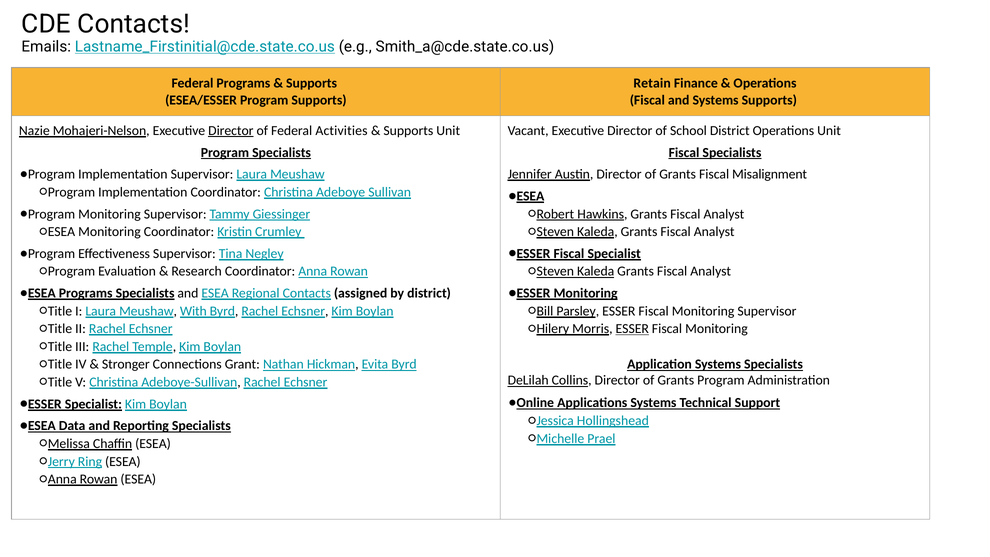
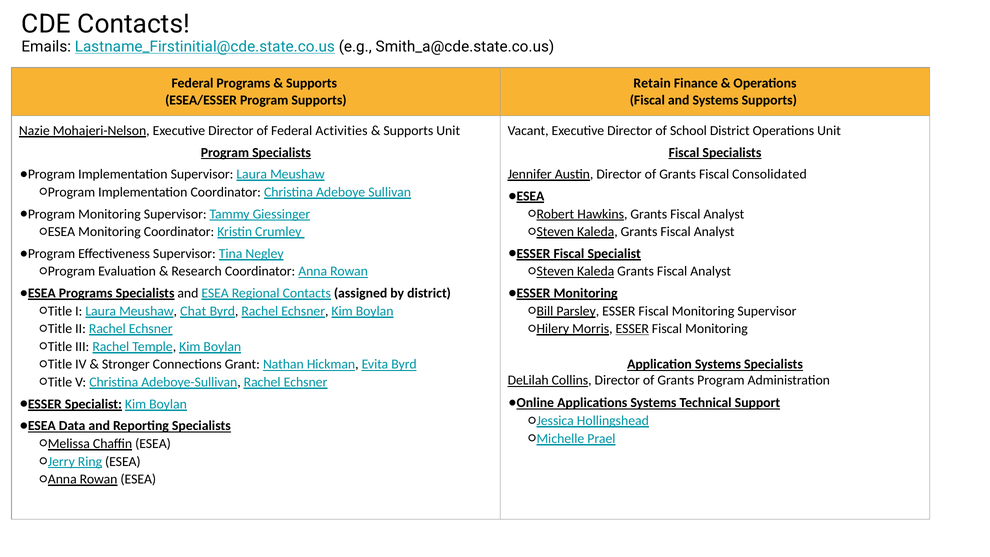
Director at (231, 131) underline: present -> none
Misalignment: Misalignment -> Consolidated
With: With -> Chat
